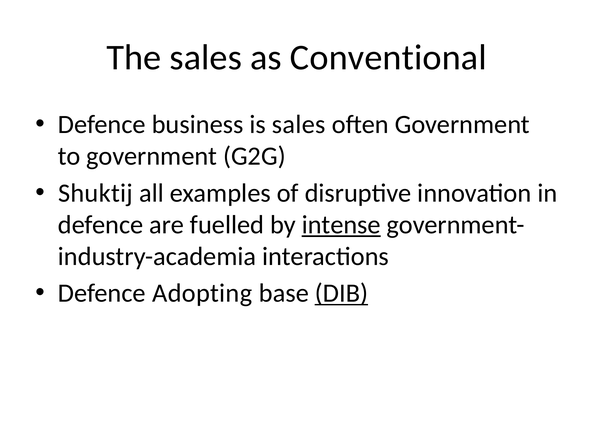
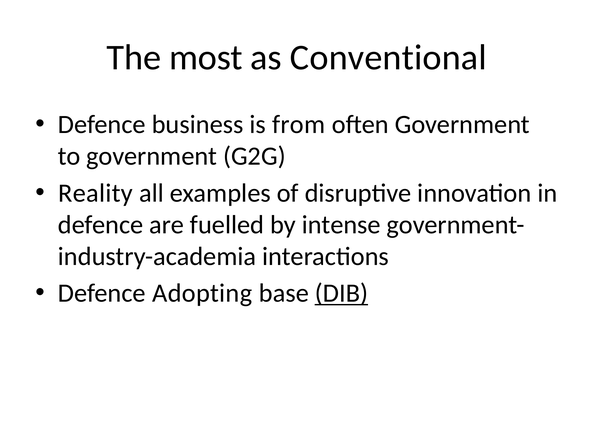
The sales: sales -> most
is sales: sales -> from
Shuktij: Shuktij -> Reality
intense underline: present -> none
